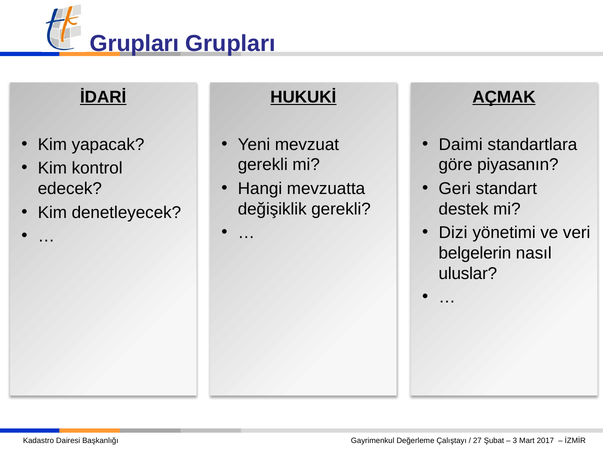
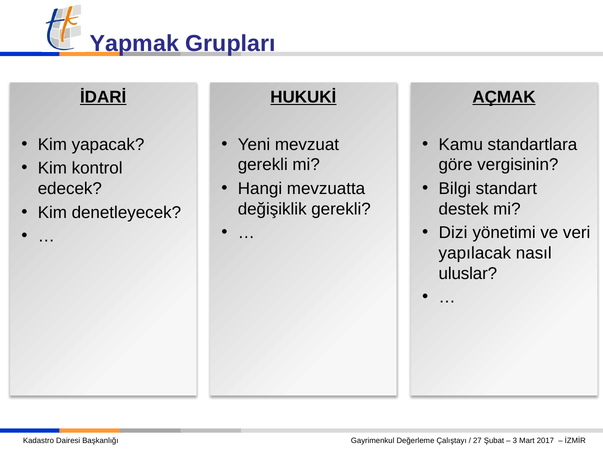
Grupları at (135, 44): Grupları -> Yapmak
Daimi: Daimi -> Kamu
piyasanın: piyasanın -> vergisinin
Geri: Geri -> Bilgi
belgelerin: belgelerin -> yapılacak
